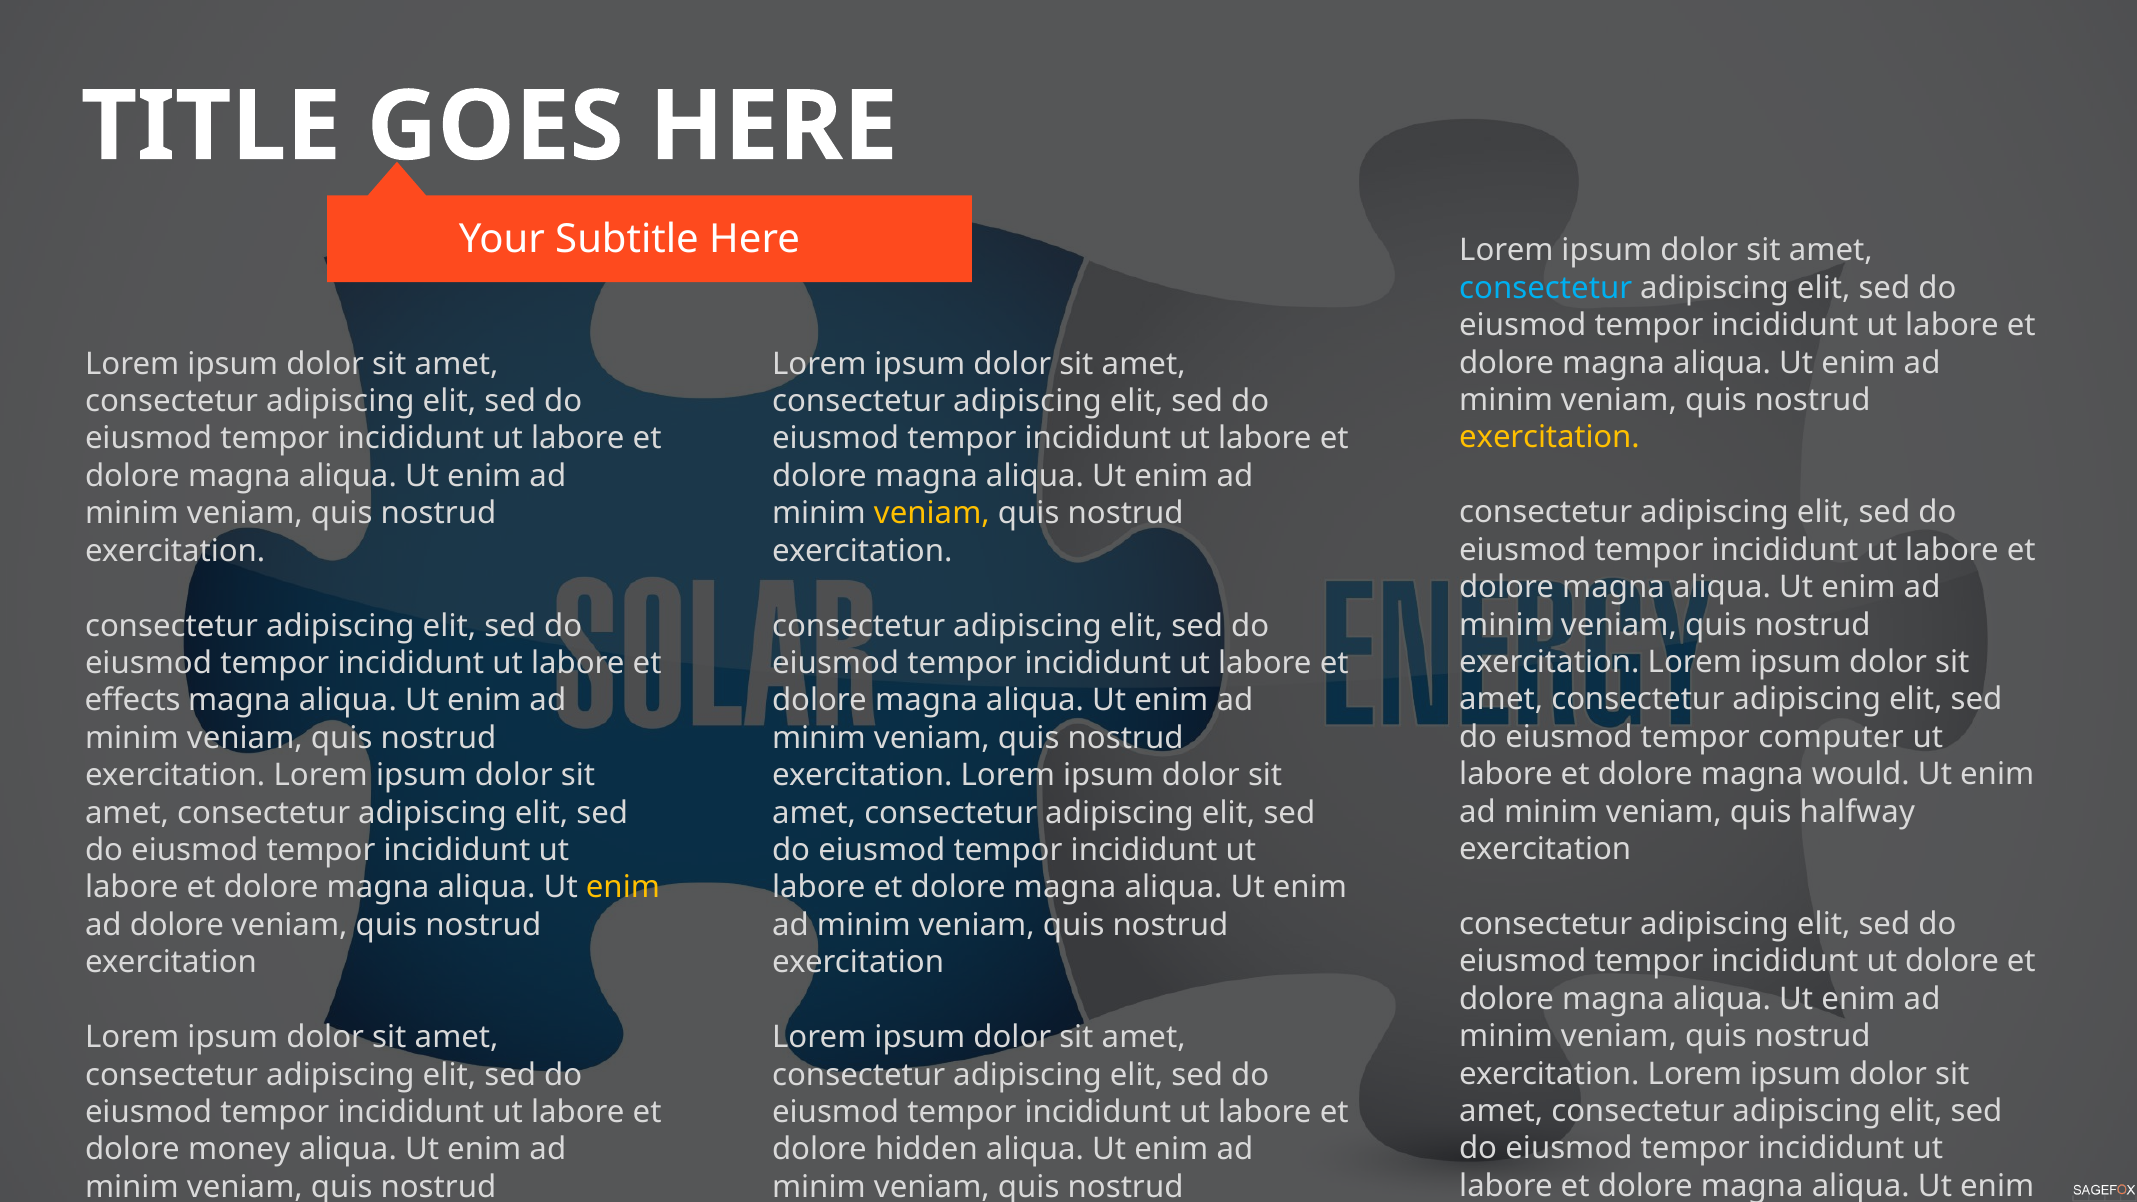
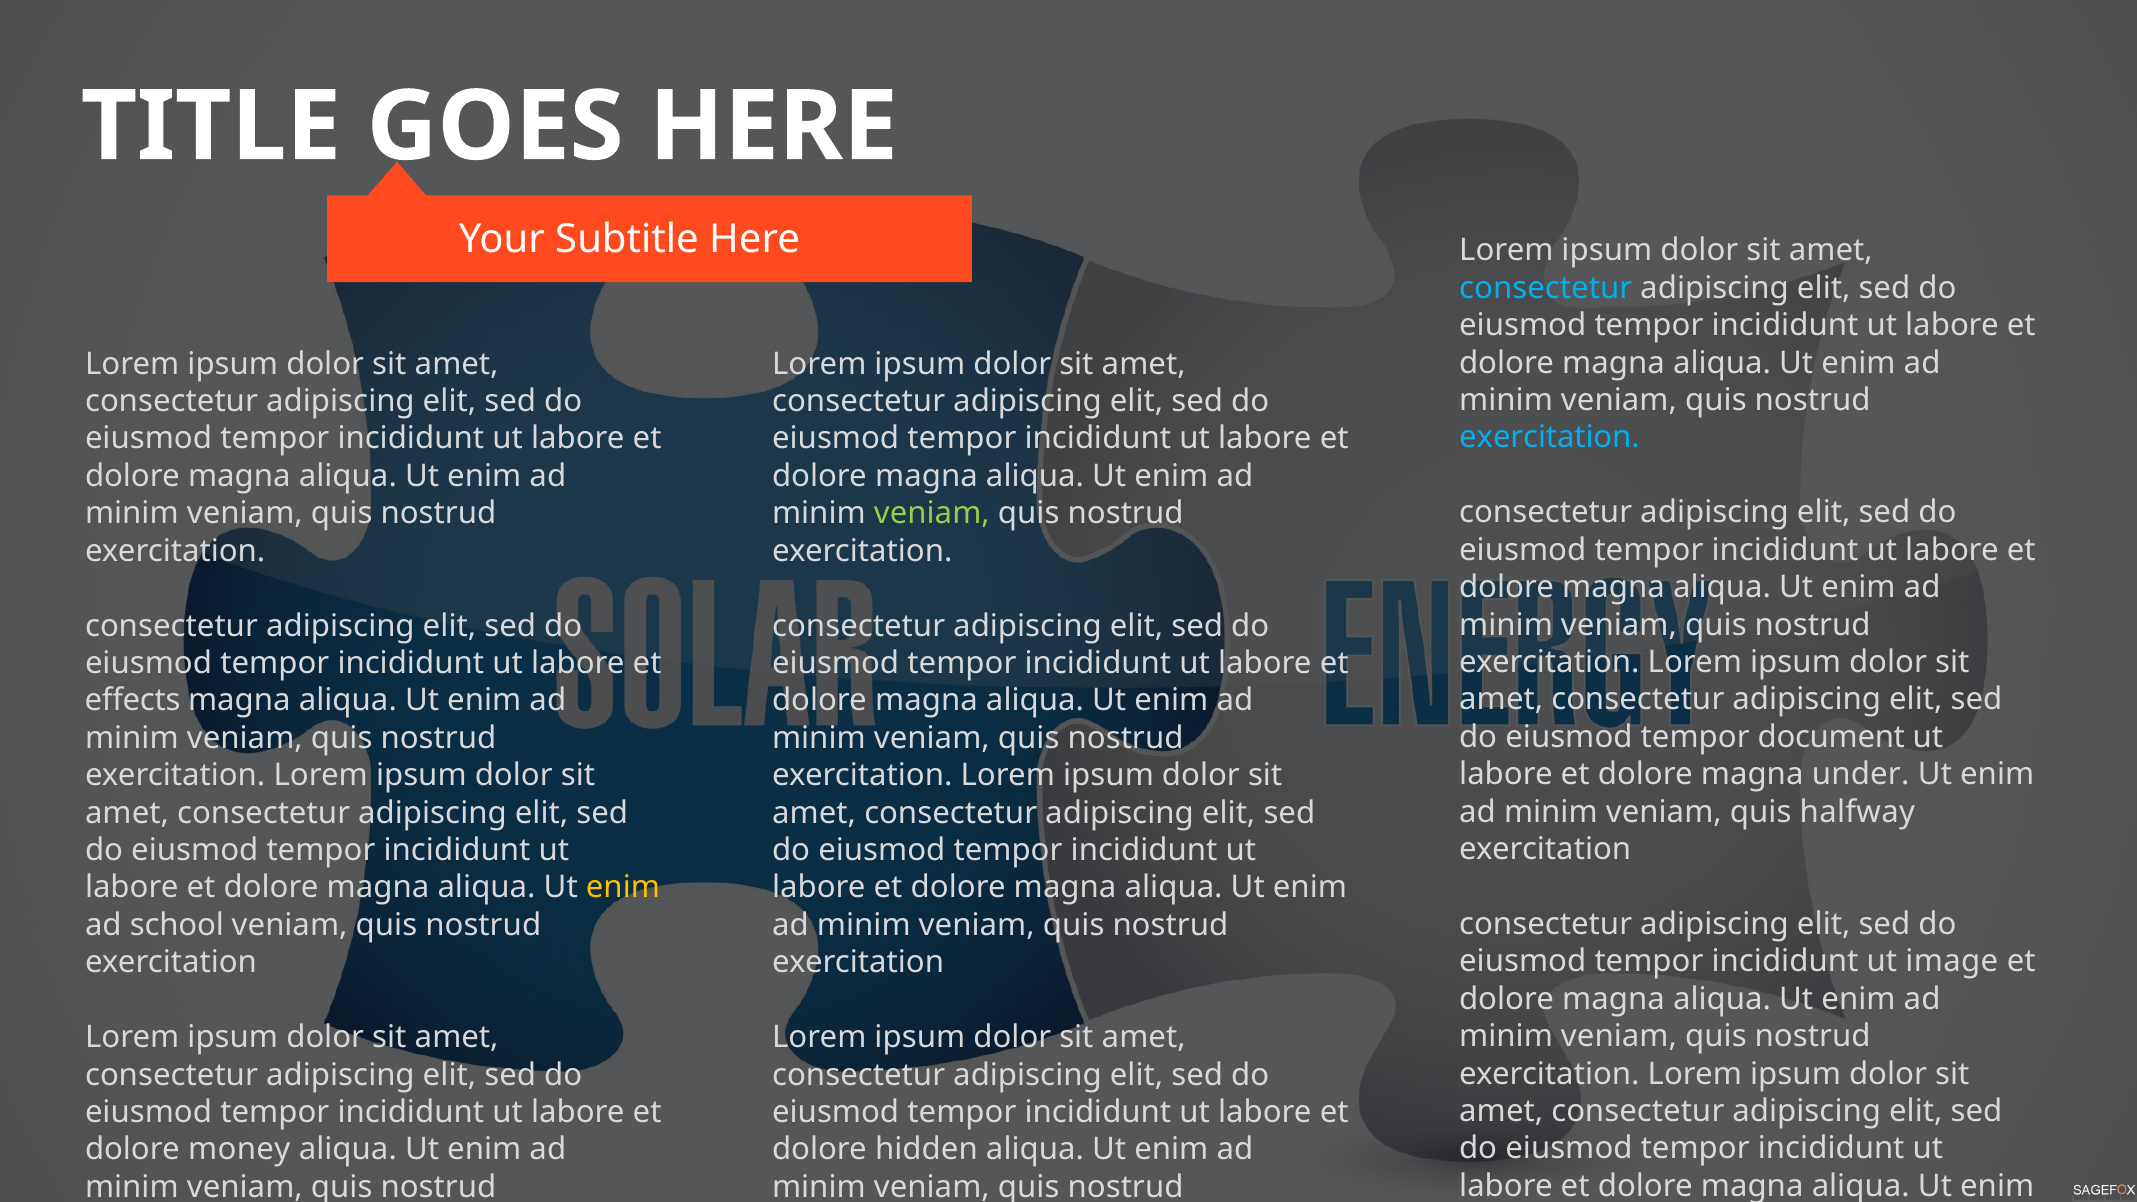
exercitation at (1549, 438) colour: yellow -> light blue
veniam at (932, 514) colour: yellow -> light green
computer: computer -> document
would: would -> under
ad dolore: dolore -> school
ut dolore: dolore -> image
